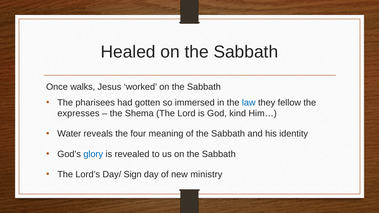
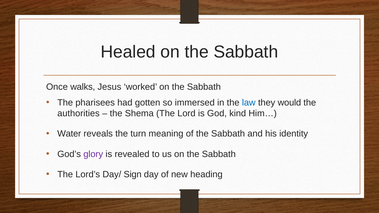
fellow: fellow -> would
expresses: expresses -> authorities
four: four -> turn
glory colour: blue -> purple
ministry: ministry -> heading
